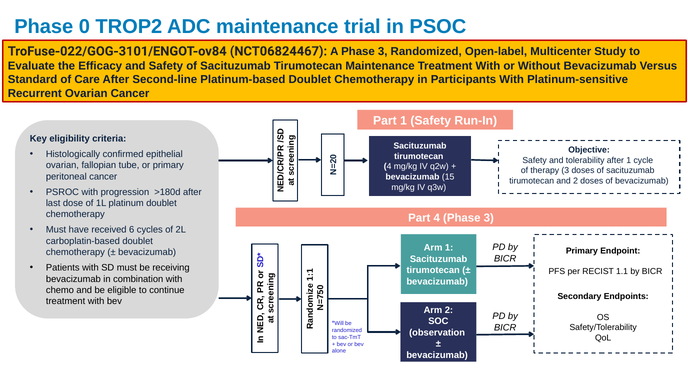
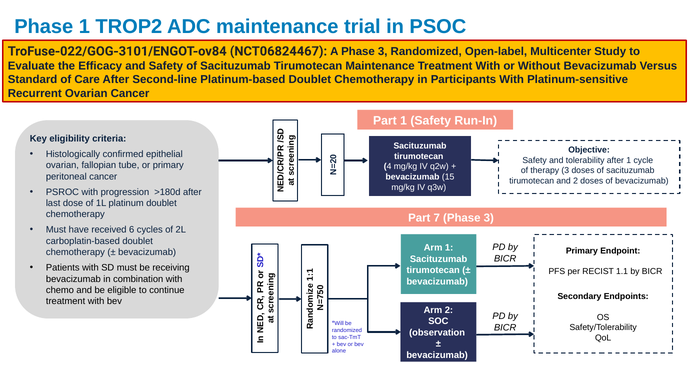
Phase 0: 0 -> 1
Part 4: 4 -> 7
